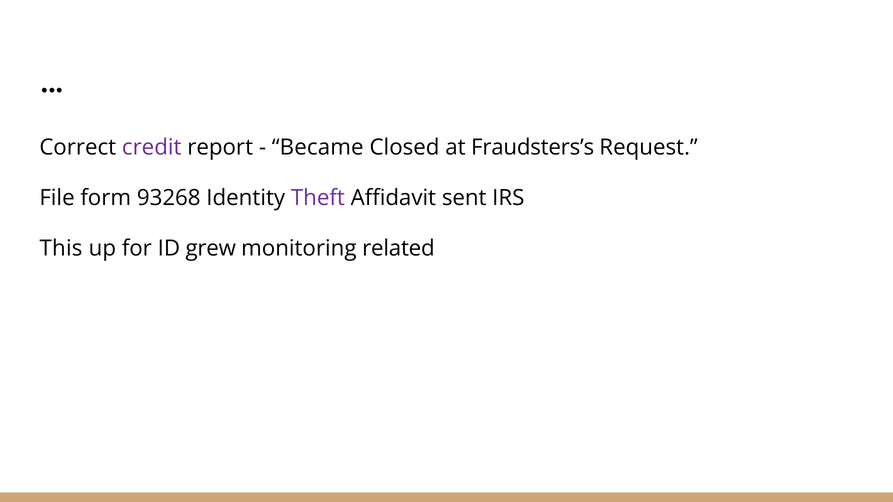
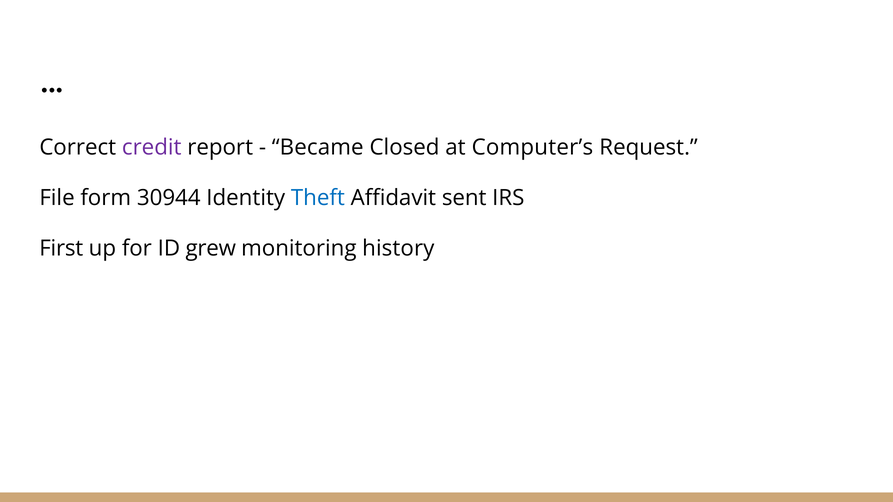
Fraudsters’s: Fraudsters’s -> Computer’s
93268: 93268 -> 30944
Theft colour: purple -> blue
This: This -> First
related: related -> history
